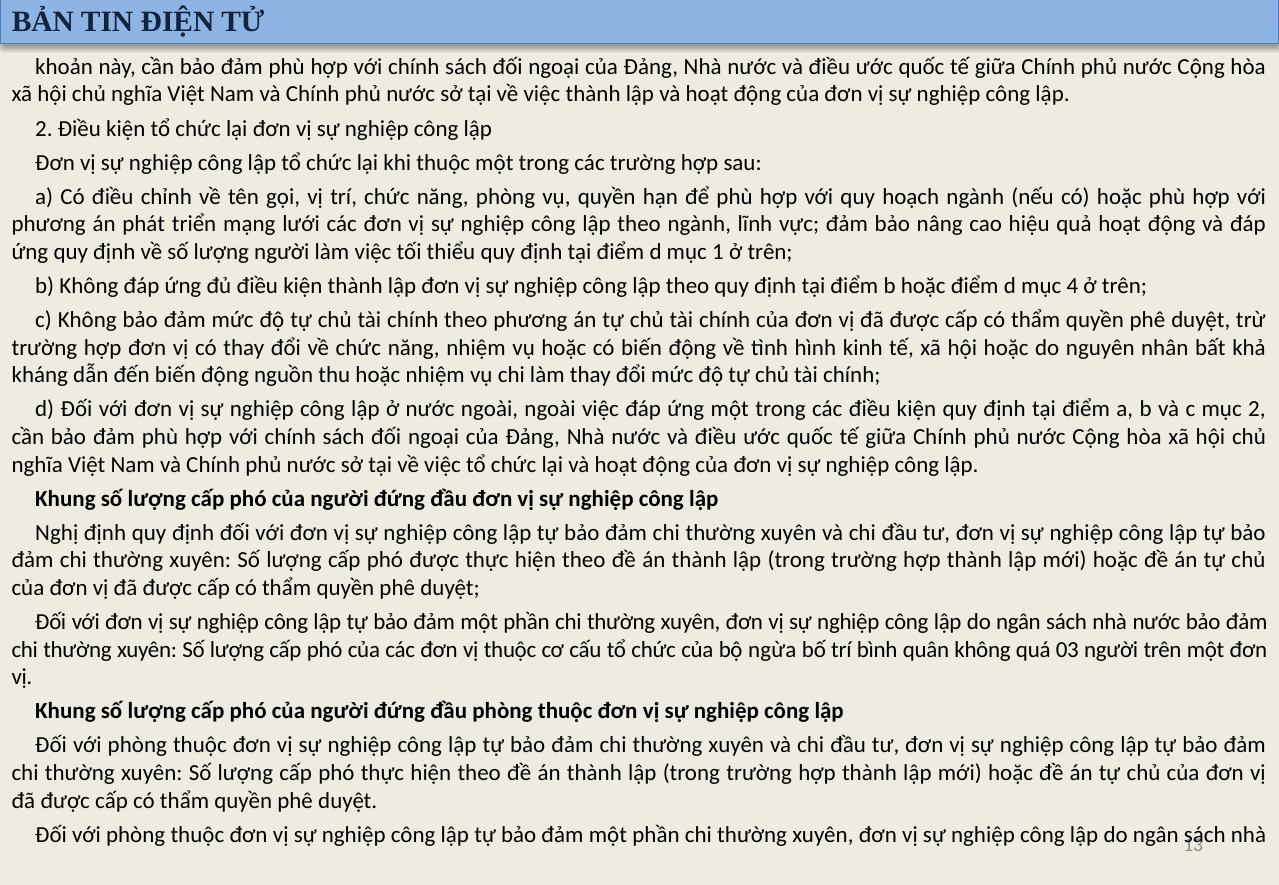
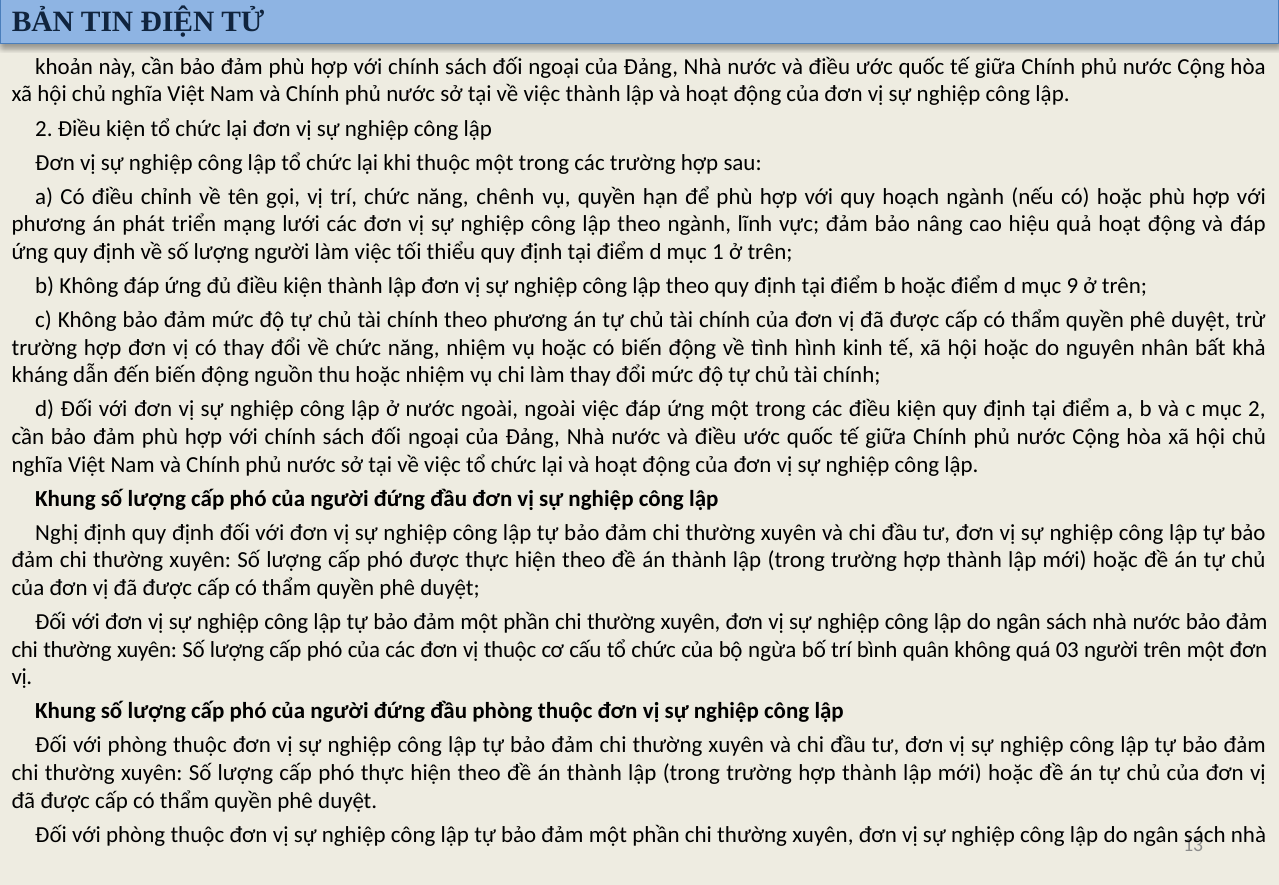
năng phòng: phòng -> chênh
4: 4 -> 9
